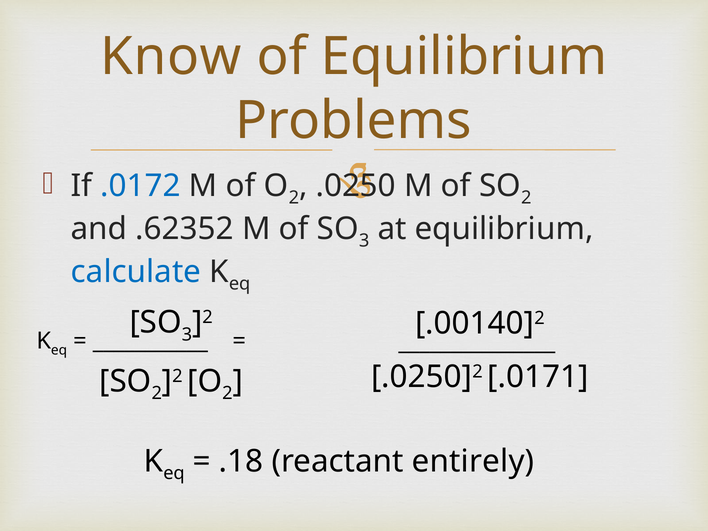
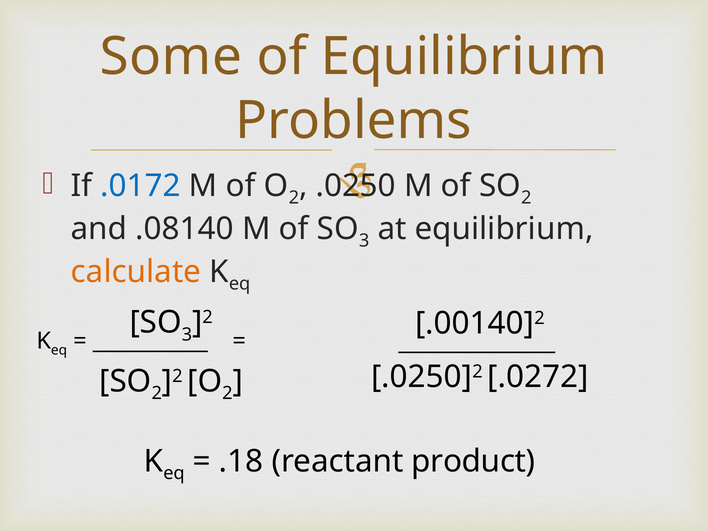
Know: Know -> Some
.62352: .62352 -> .08140
calculate colour: blue -> orange
.0171: .0171 -> .0272
entirely: entirely -> product
